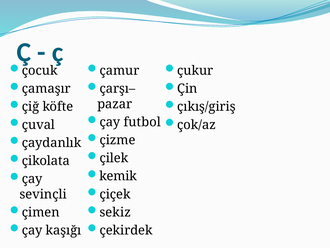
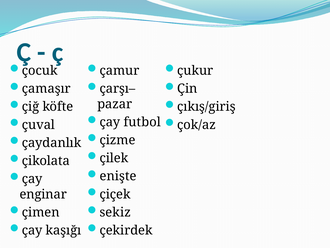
kemik: kemik -> enişte
sevinçli: sevinçli -> enginar
